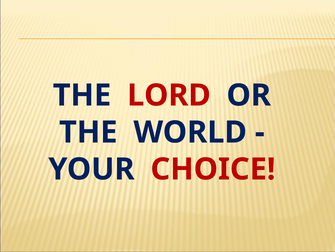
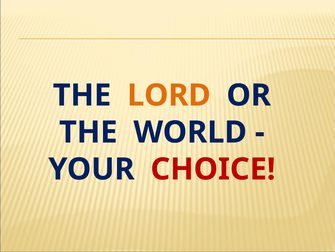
LORD colour: red -> orange
